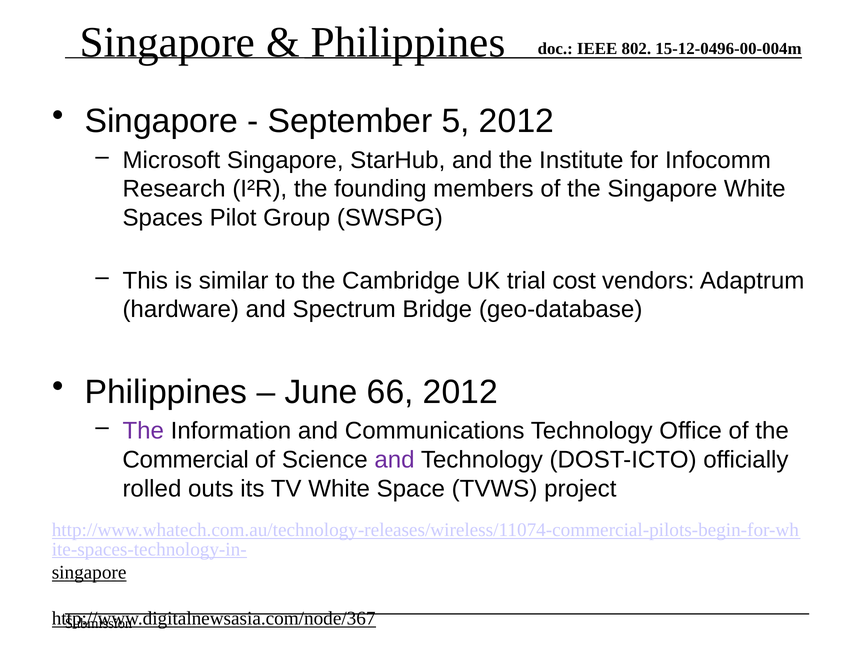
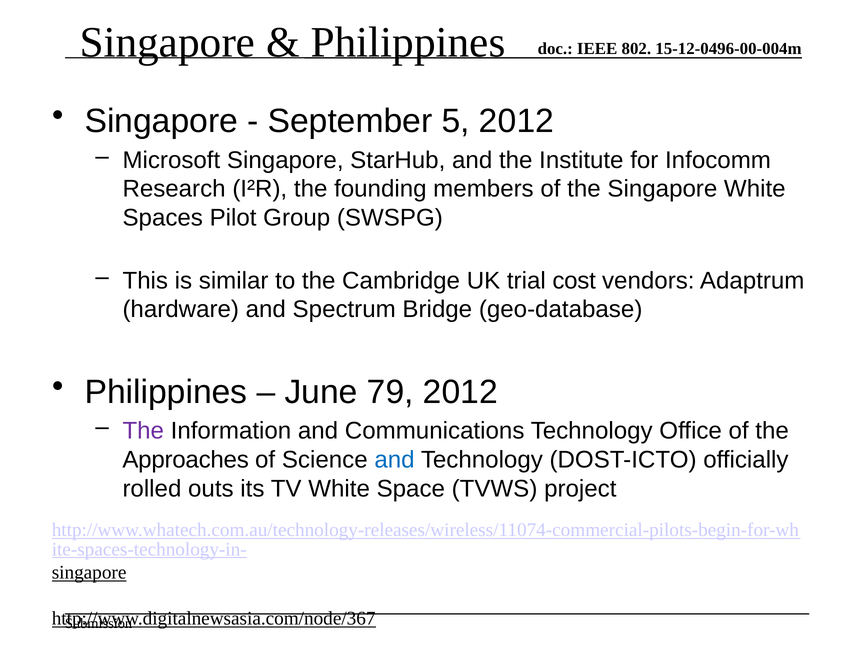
66: 66 -> 79
Commercial: Commercial -> Approaches
and at (394, 460) colour: purple -> blue
